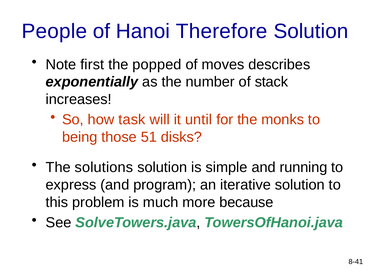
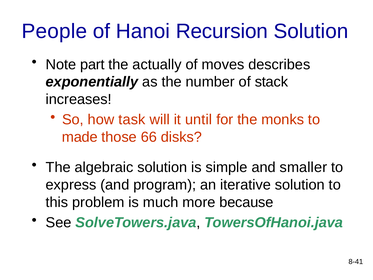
Therefore: Therefore -> Recursion
first: first -> part
popped: popped -> actually
being: being -> made
51: 51 -> 66
solutions: solutions -> algebraic
running: running -> smaller
